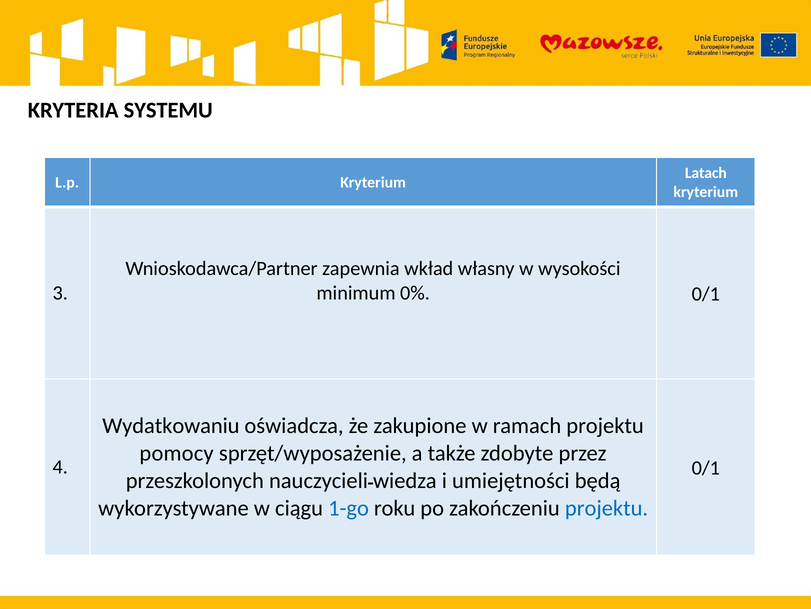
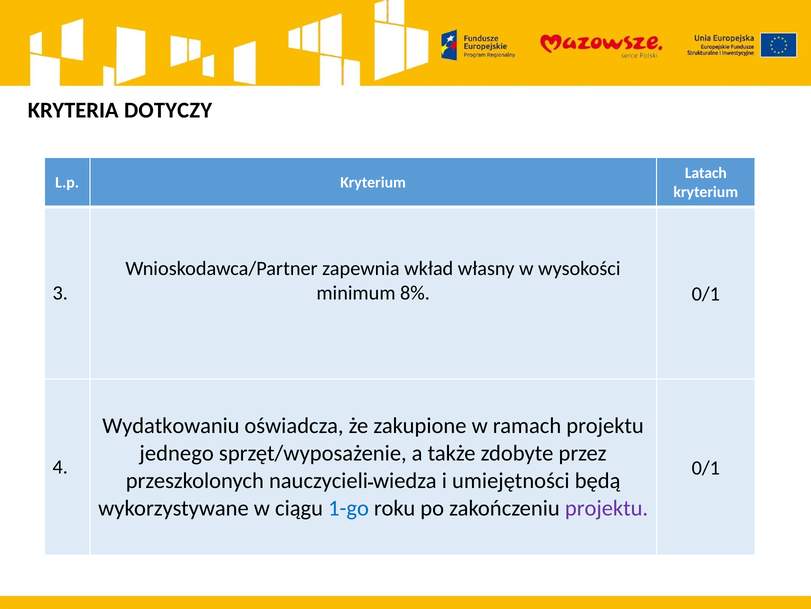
SYSTEMU: SYSTEMU -> DOTYCZY
0%: 0% -> 8%
pomocy: pomocy -> jednego
projektu at (607, 508) colour: blue -> purple
